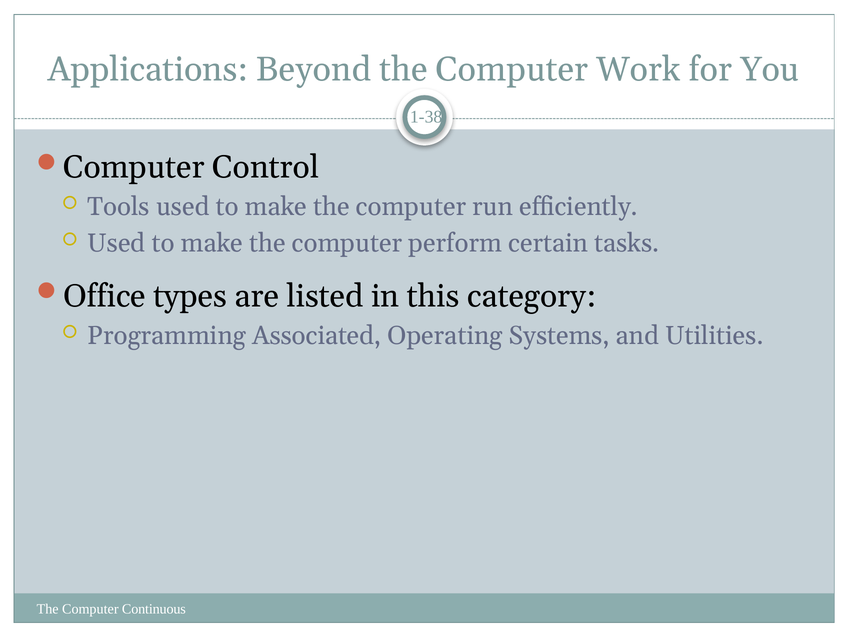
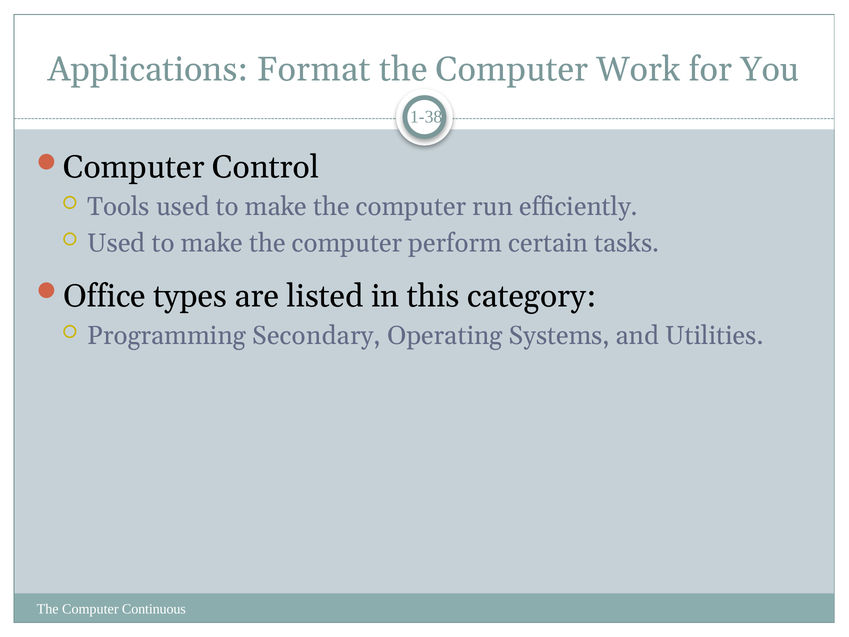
Beyond: Beyond -> Format
Associated: Associated -> Secondary
